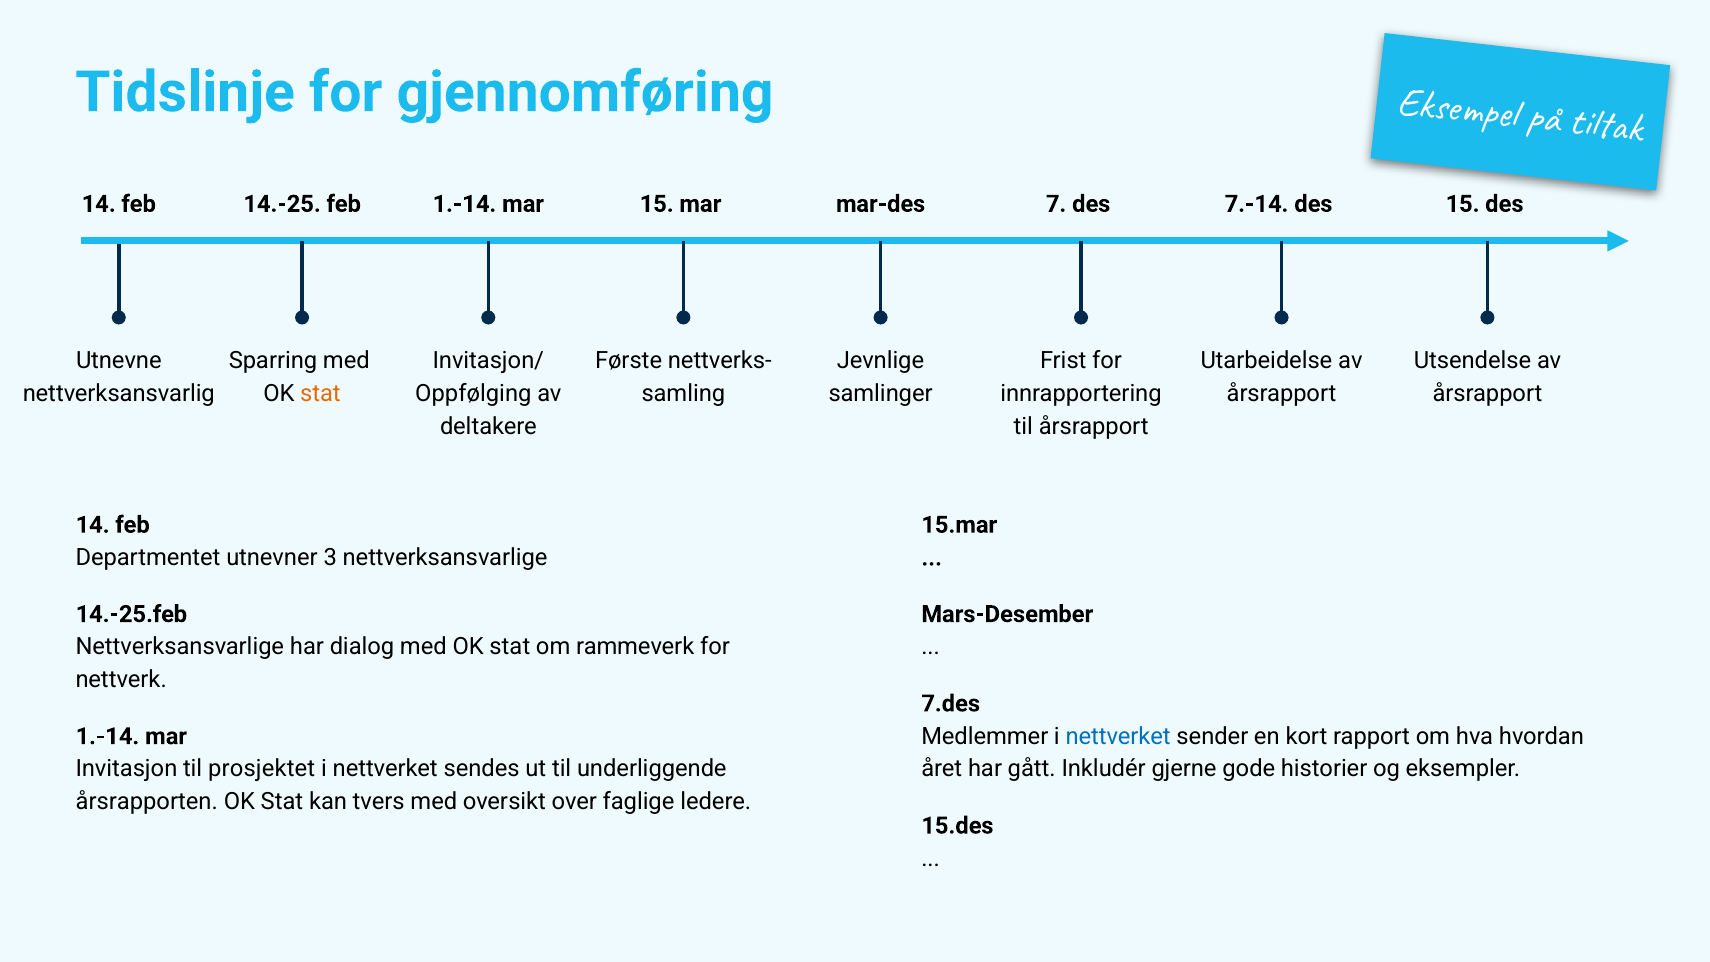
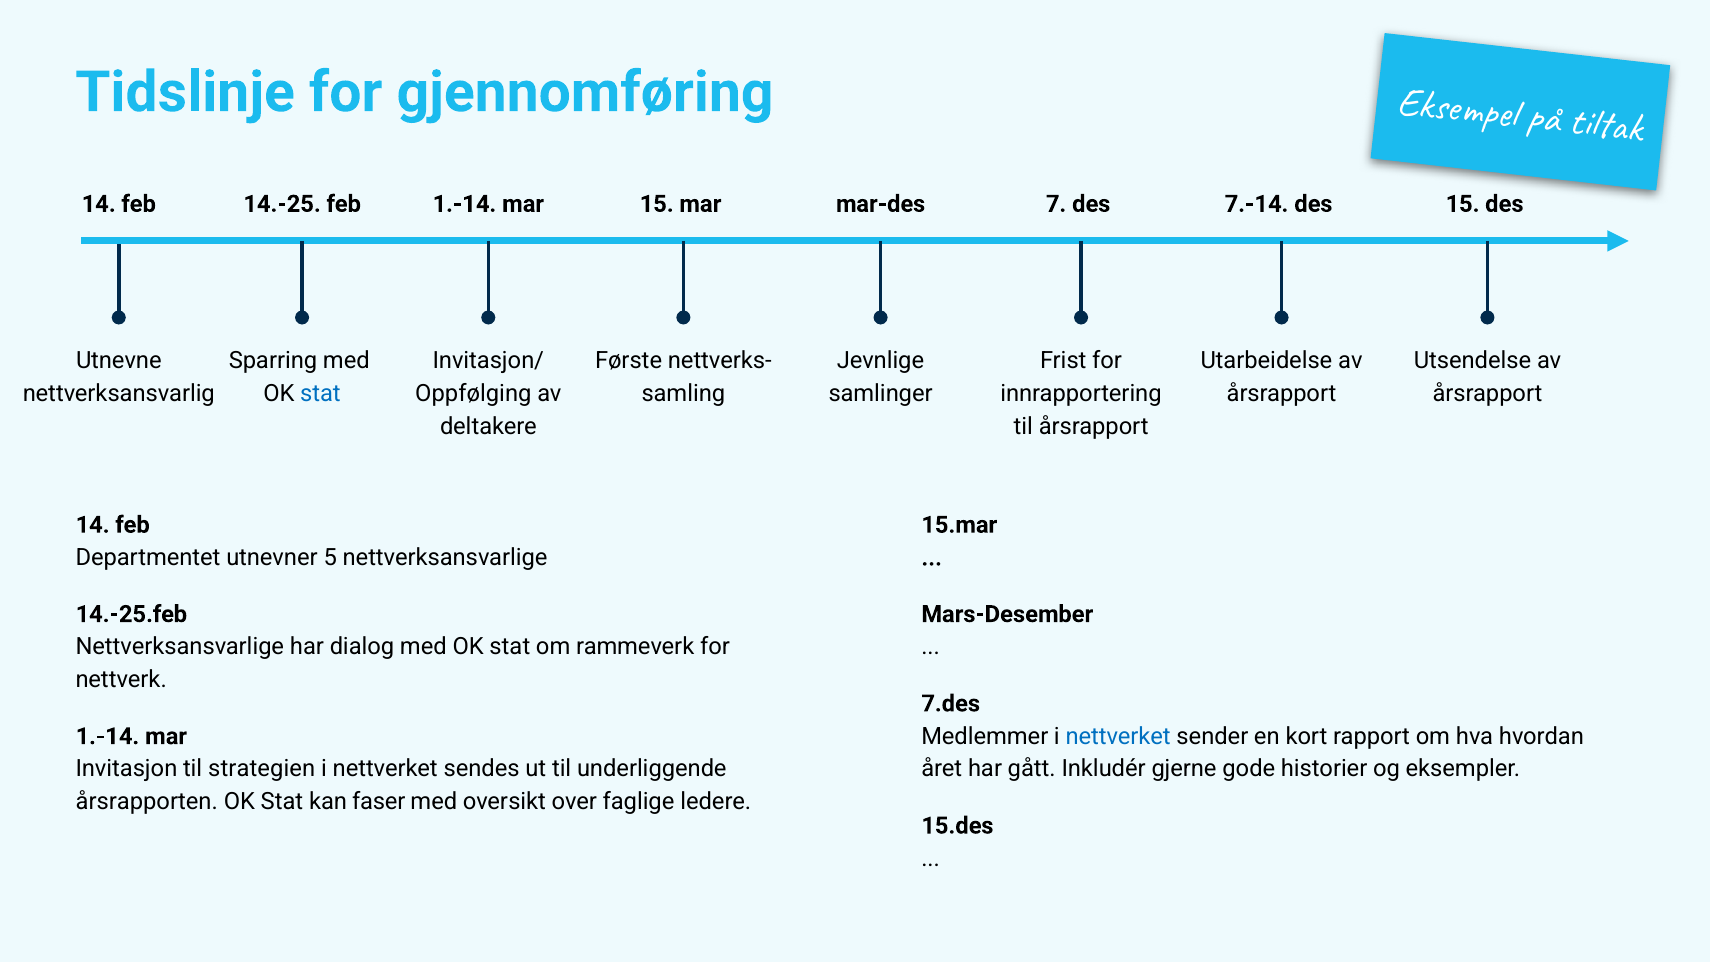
stat at (320, 394) colour: orange -> blue
3: 3 -> 5
prosjektet: prosjektet -> strategien
tvers: tvers -> faser
